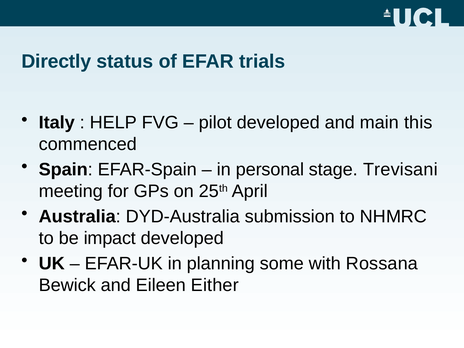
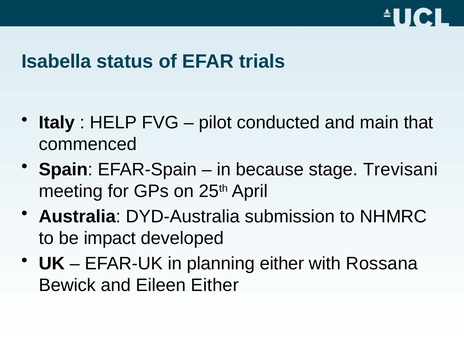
Directly: Directly -> Isabella
pilot developed: developed -> conducted
this: this -> that
personal: personal -> because
planning some: some -> either
